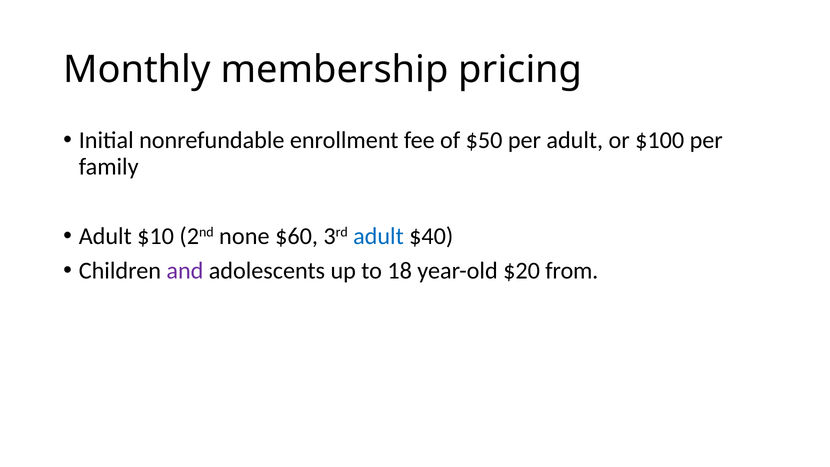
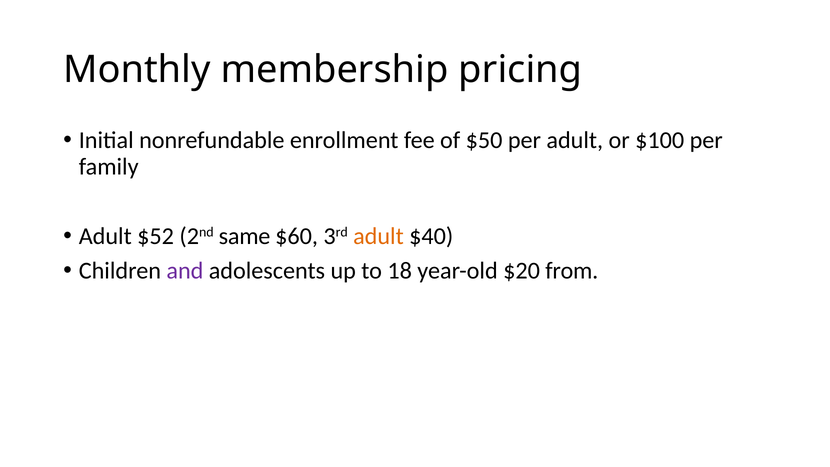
$10: $10 -> $52
none: none -> same
adult at (378, 236) colour: blue -> orange
